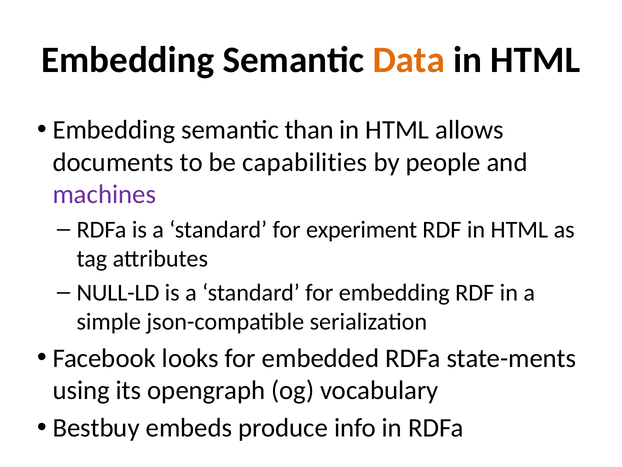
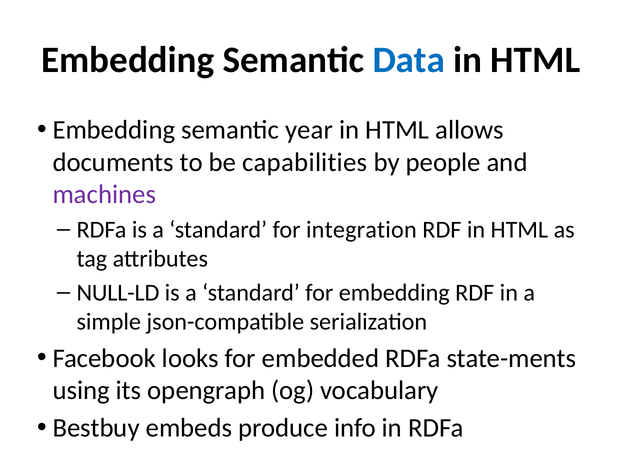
Data colour: orange -> blue
than: than -> year
experiment: experiment -> integration
